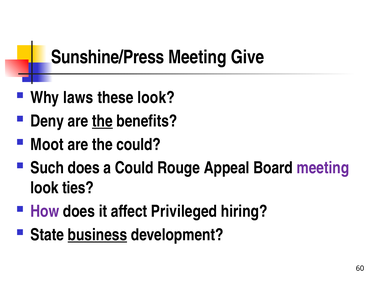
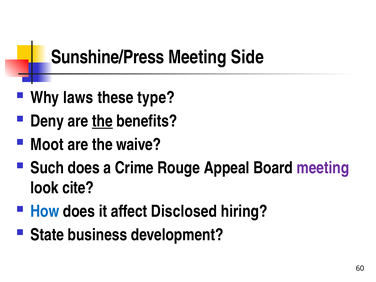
Give: Give -> Side
these look: look -> type
the could: could -> waive
a Could: Could -> Crime
ties: ties -> cite
How colour: purple -> blue
Privileged: Privileged -> Disclosed
business underline: present -> none
